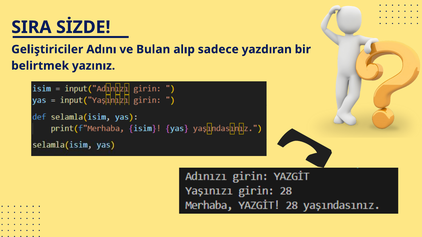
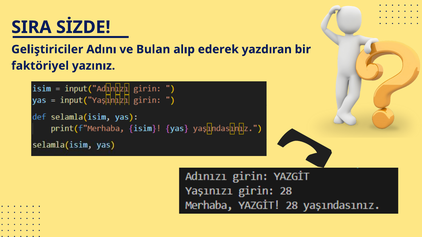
sadece: sadece -> ederek
belirtmek: belirtmek -> faktöriyel
